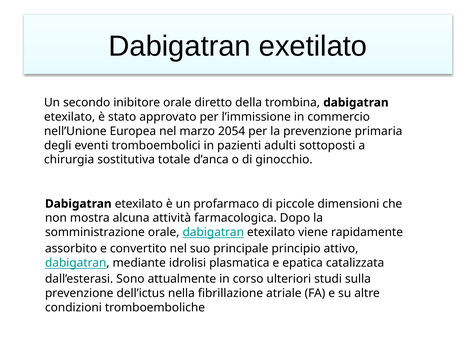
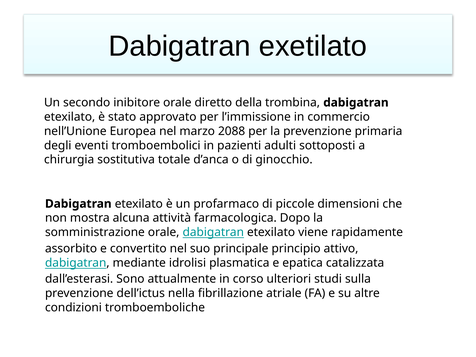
2054: 2054 -> 2088
